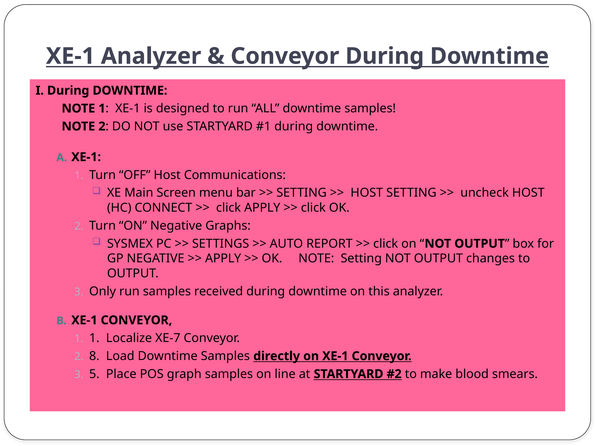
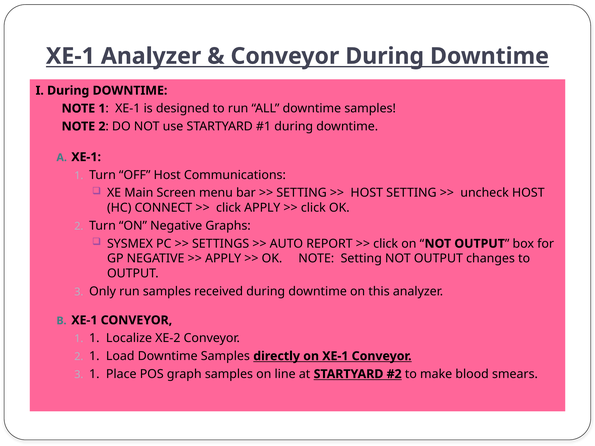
XE-7: XE-7 -> XE-2
2 8: 8 -> 1
3 5: 5 -> 1
